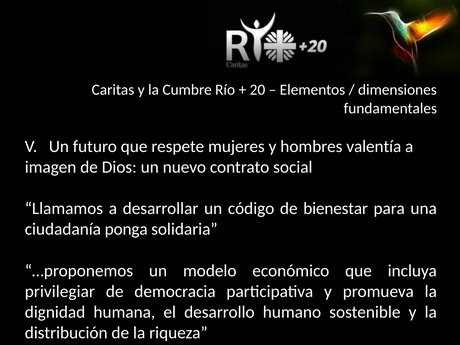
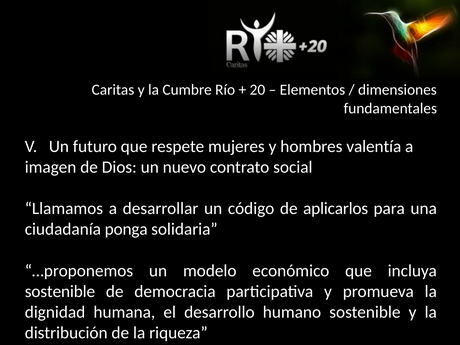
bienestar: bienestar -> aplicarlos
privilegiar at (60, 291): privilegiar -> sostenible
